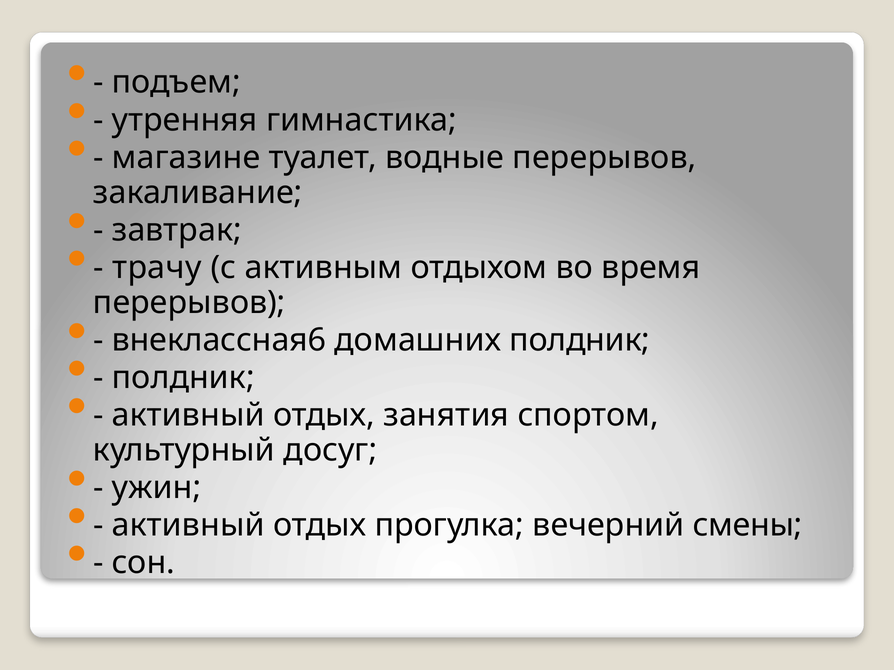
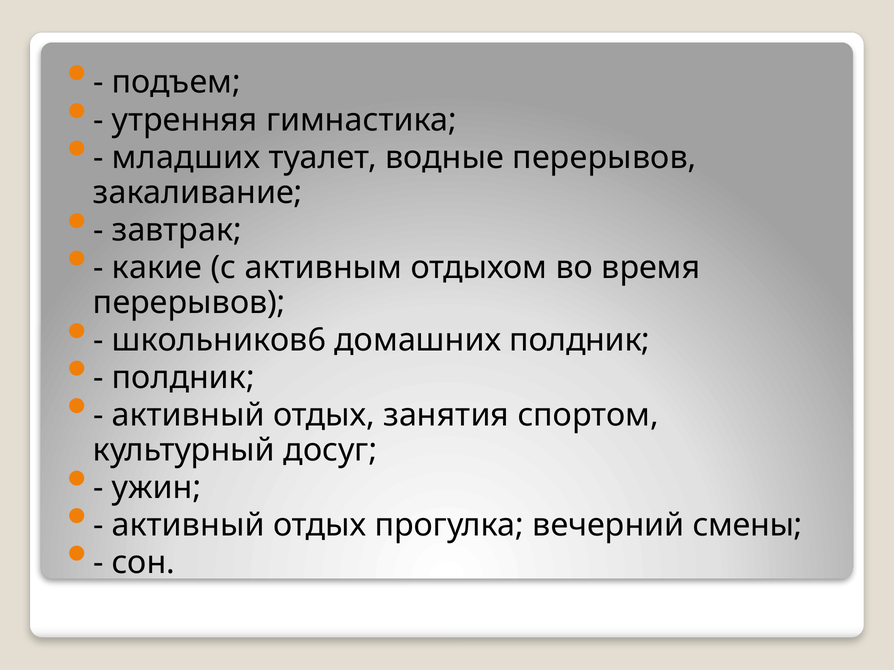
магазине: магазине -> младших
трачу: трачу -> какие
внеклассная6: внеклассная6 -> школьников6
